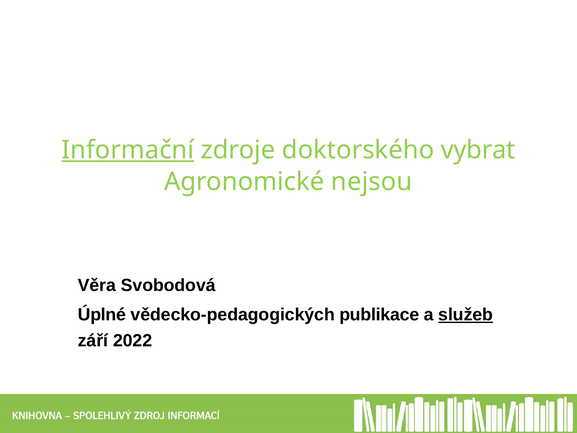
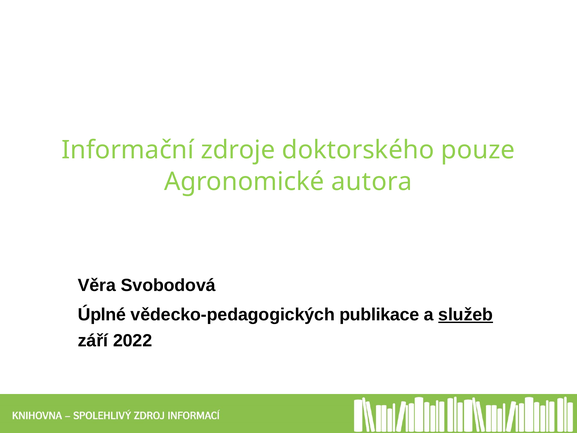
Informační underline: present -> none
vybrat: vybrat -> pouze
nejsou: nejsou -> autora
